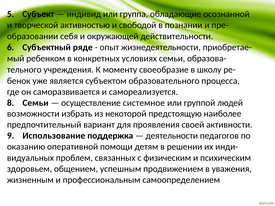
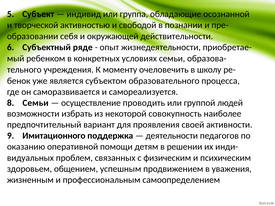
своеобразие: своеобразие -> очеловечить
системное: системное -> проводить
предстоящую: предстоящую -> совокупность
Использование: Использование -> Имитационного
